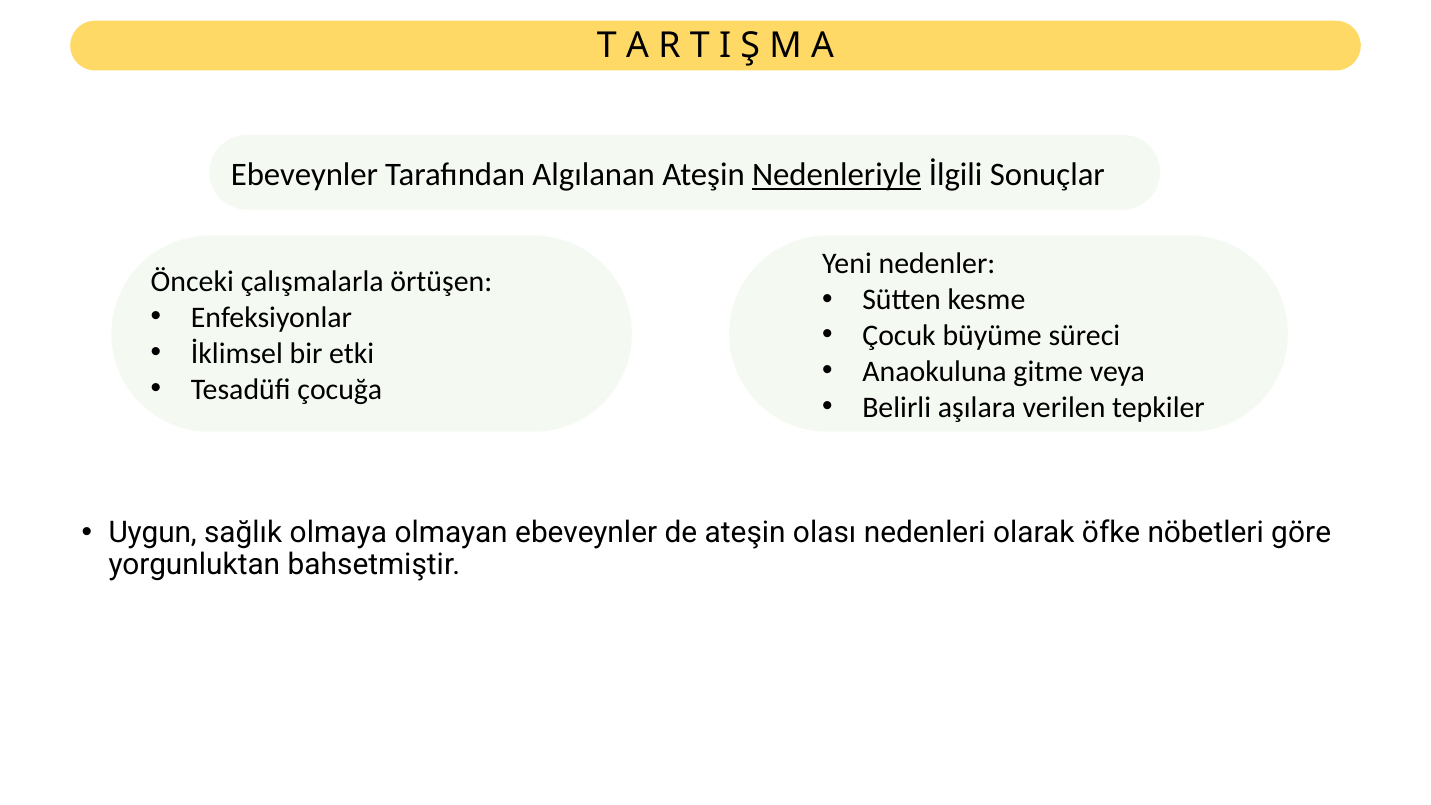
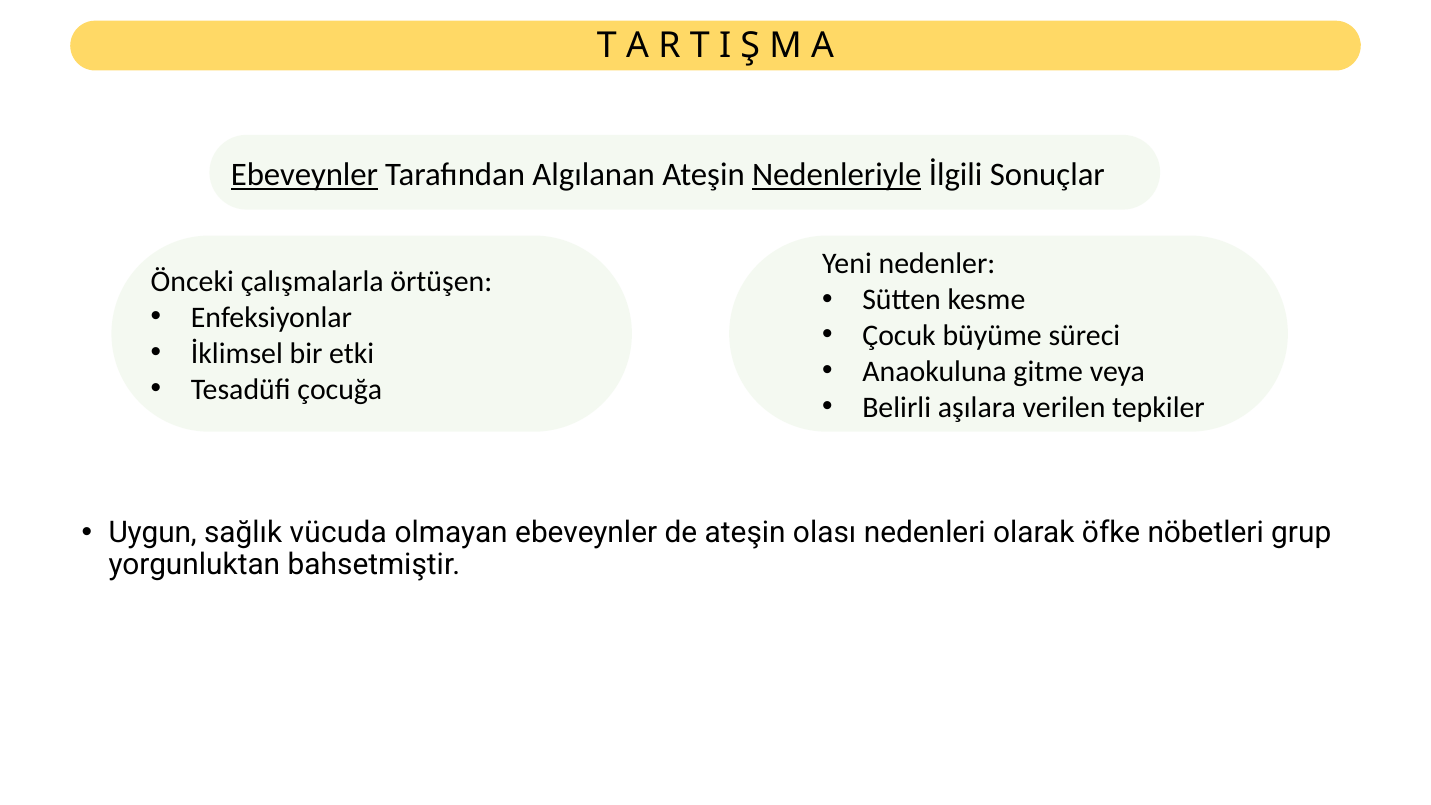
Ebeveynler at (304, 174) underline: none -> present
olmaya: olmaya -> vücuda
göre: göre -> grup
